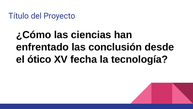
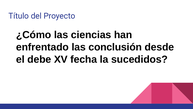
ótico: ótico -> debe
tecnología: tecnología -> sucedidos
